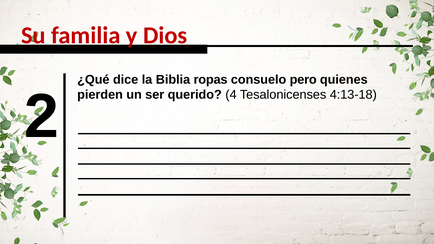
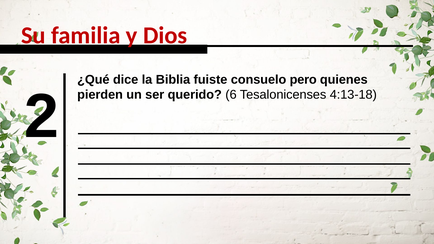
ropas: ropas -> fuiste
4: 4 -> 6
